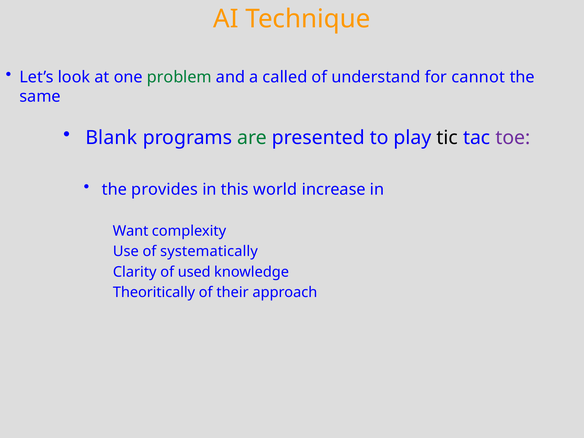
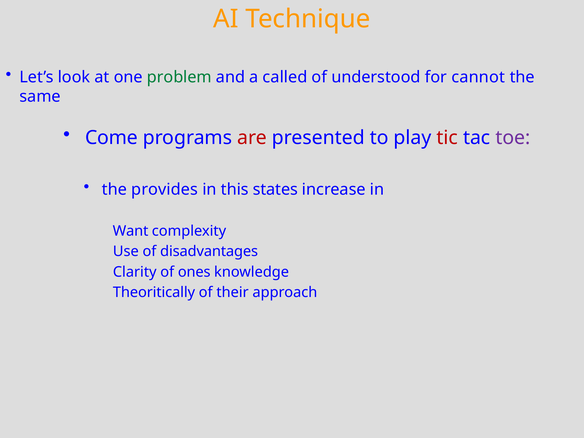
understand: understand -> understood
Blank: Blank -> Come
are colour: green -> red
tic colour: black -> red
world: world -> states
systematically: systematically -> disadvantages
used: used -> ones
